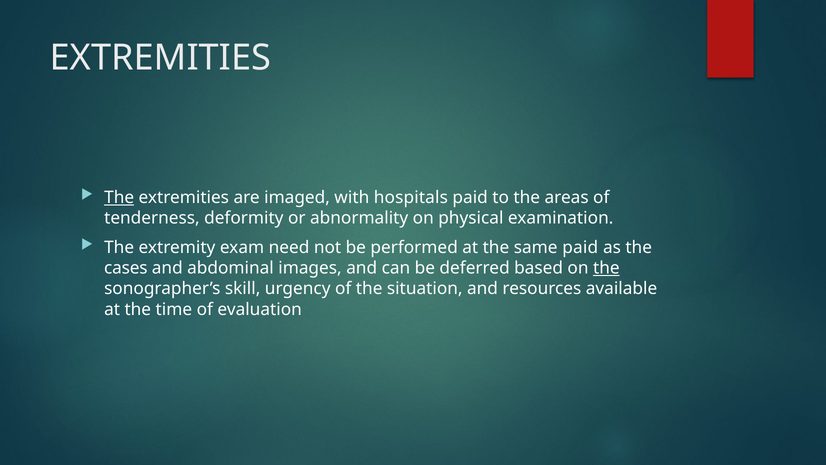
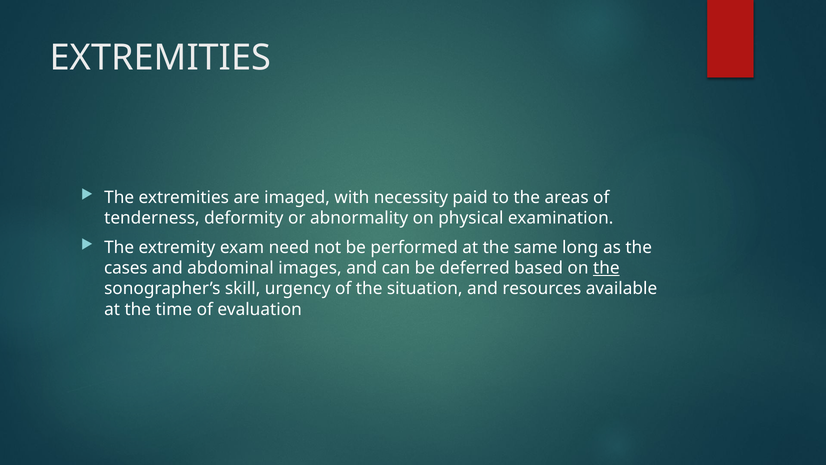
The at (119, 197) underline: present -> none
hospitals: hospitals -> necessity
same paid: paid -> long
